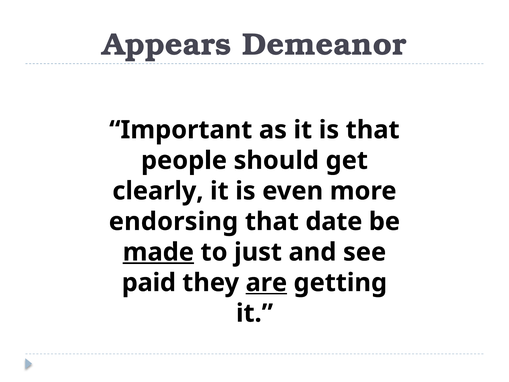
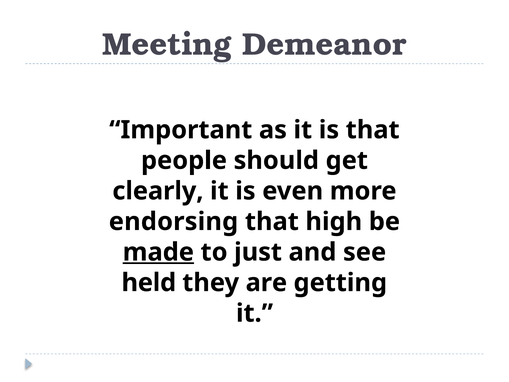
Appears: Appears -> Meeting
date: date -> high
paid: paid -> held
are underline: present -> none
